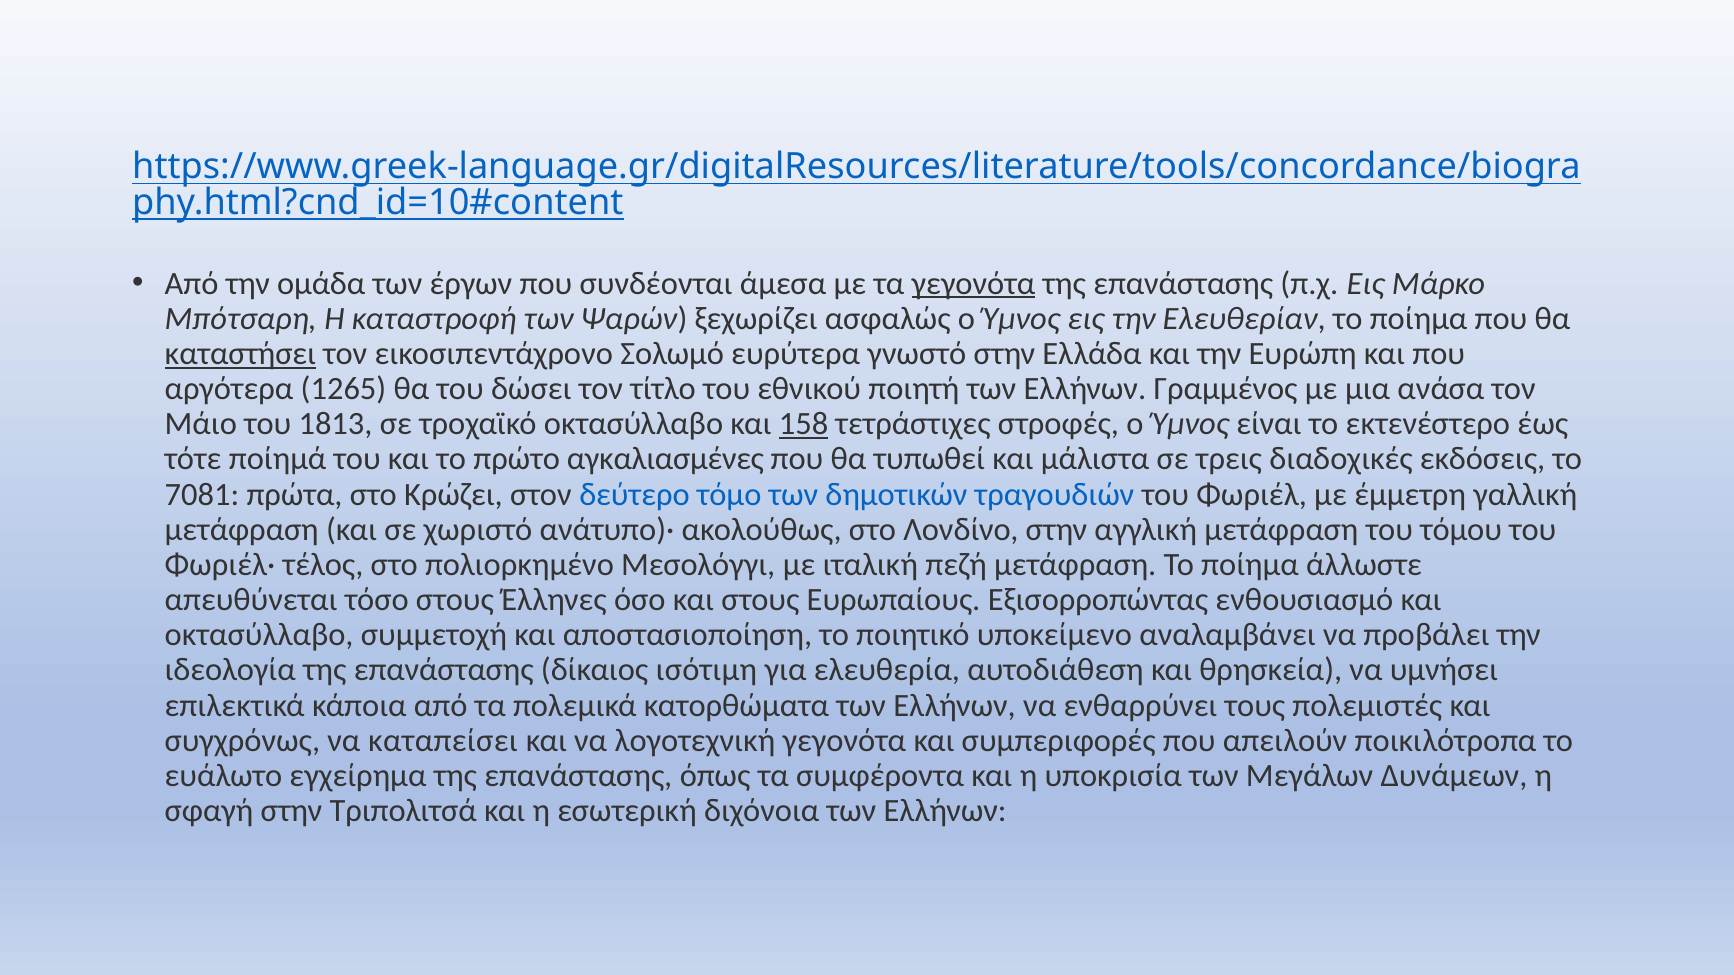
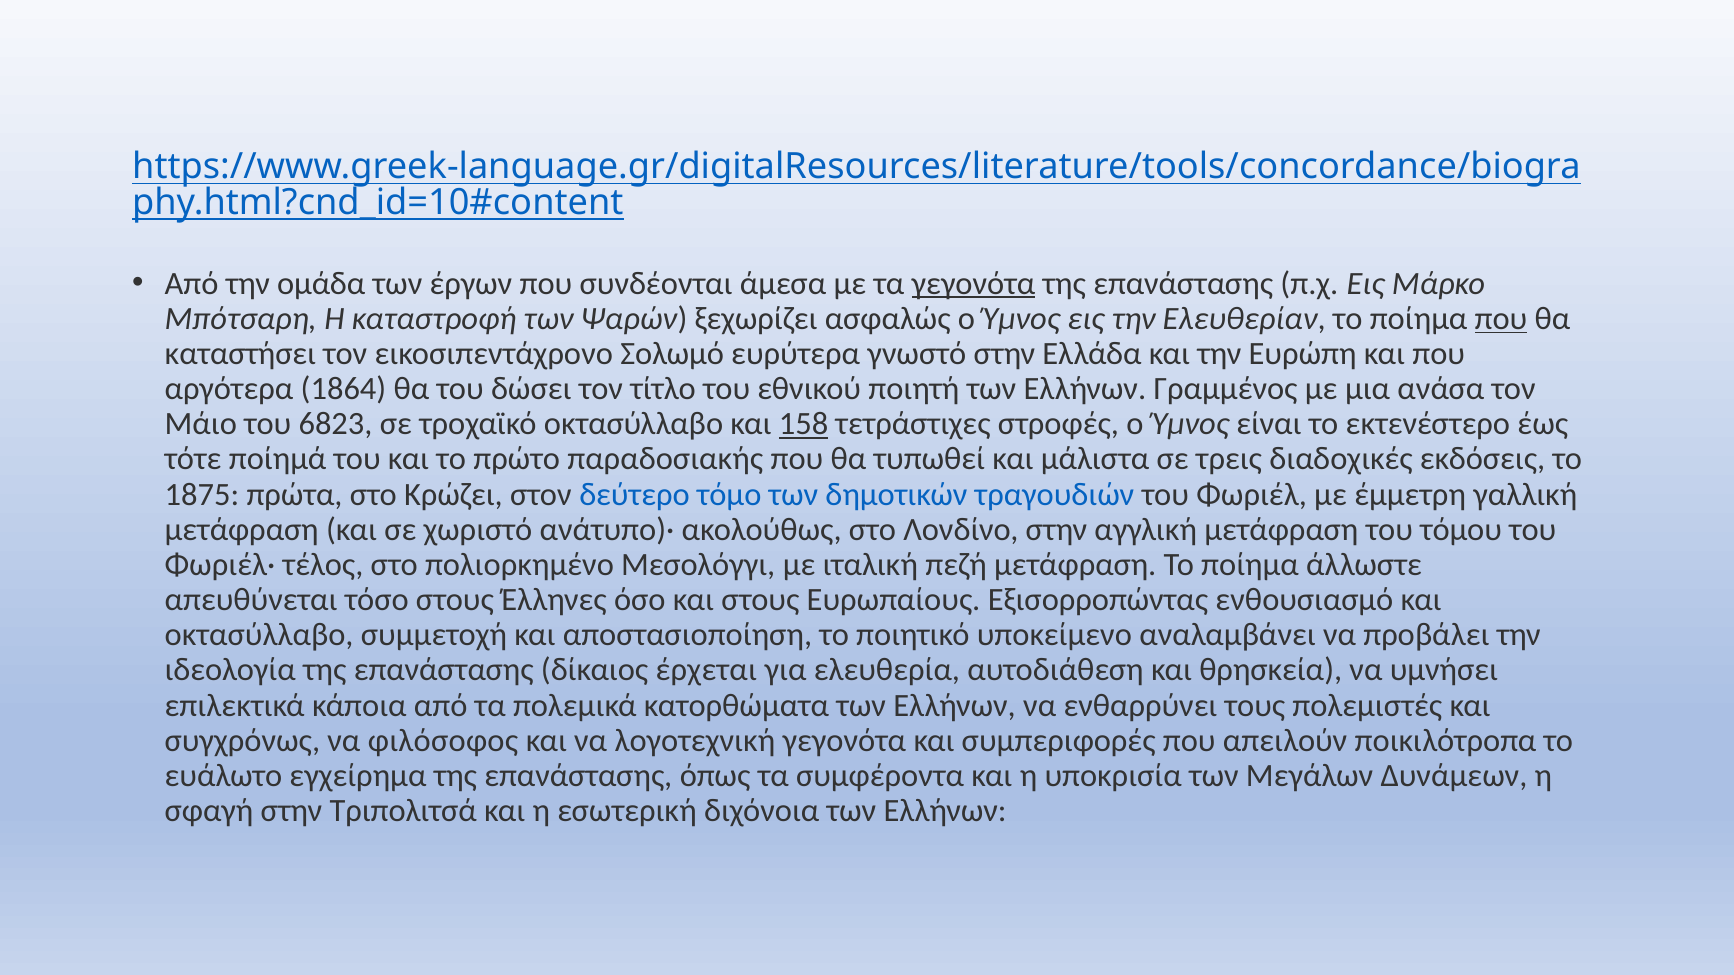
που at (1501, 319) underline: none -> present
καταστήσει underline: present -> none
1265: 1265 -> 1864
1813: 1813 -> 6823
αγκαλιασμένες: αγκαλιασμένες -> παραδοσιακής
7081: 7081 -> 1875
ισότιμη: ισότιμη -> έρχεται
καταπείσει: καταπείσει -> φιλόσοφος
